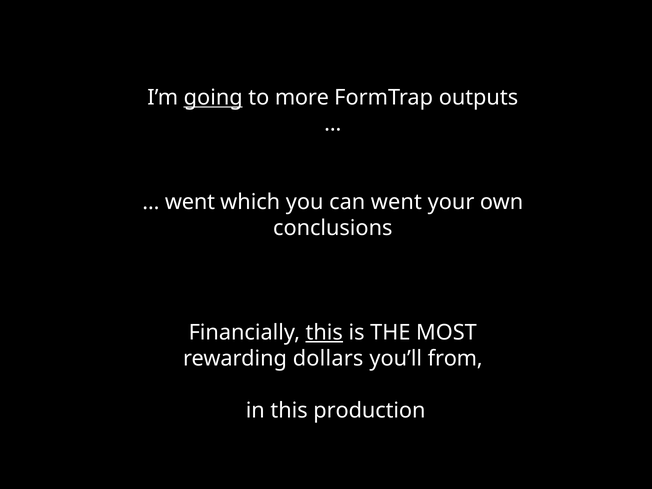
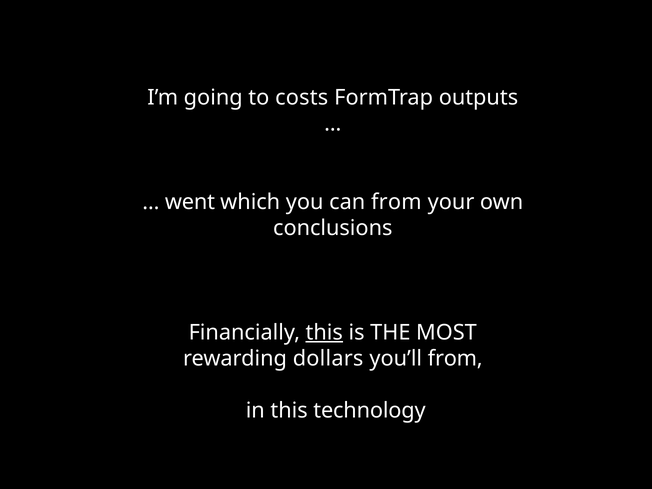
going underline: present -> none
more: more -> costs
can went: went -> from
production: production -> technology
